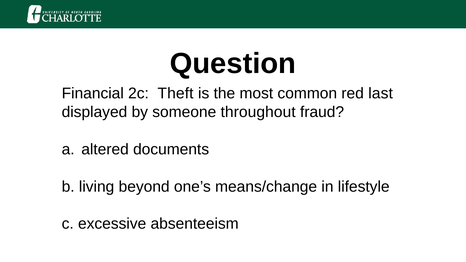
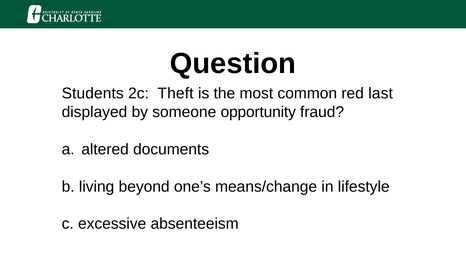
Financial: Financial -> Students
throughout: throughout -> opportunity
